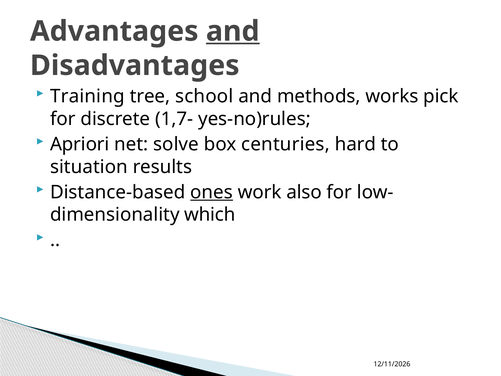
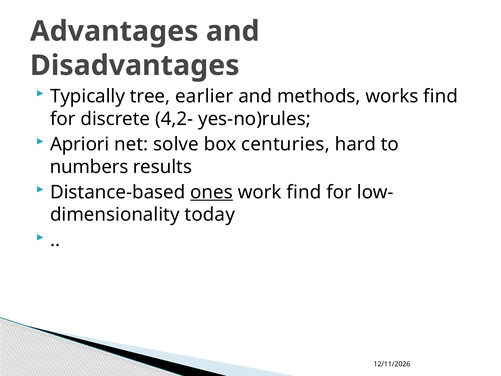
and at (233, 31) underline: present -> none
Training: Training -> Typically
school: school -> earlier
works pick: pick -> find
1,7-: 1,7- -> 4,2-
situation: situation -> numbers
work also: also -> find
which: which -> today
